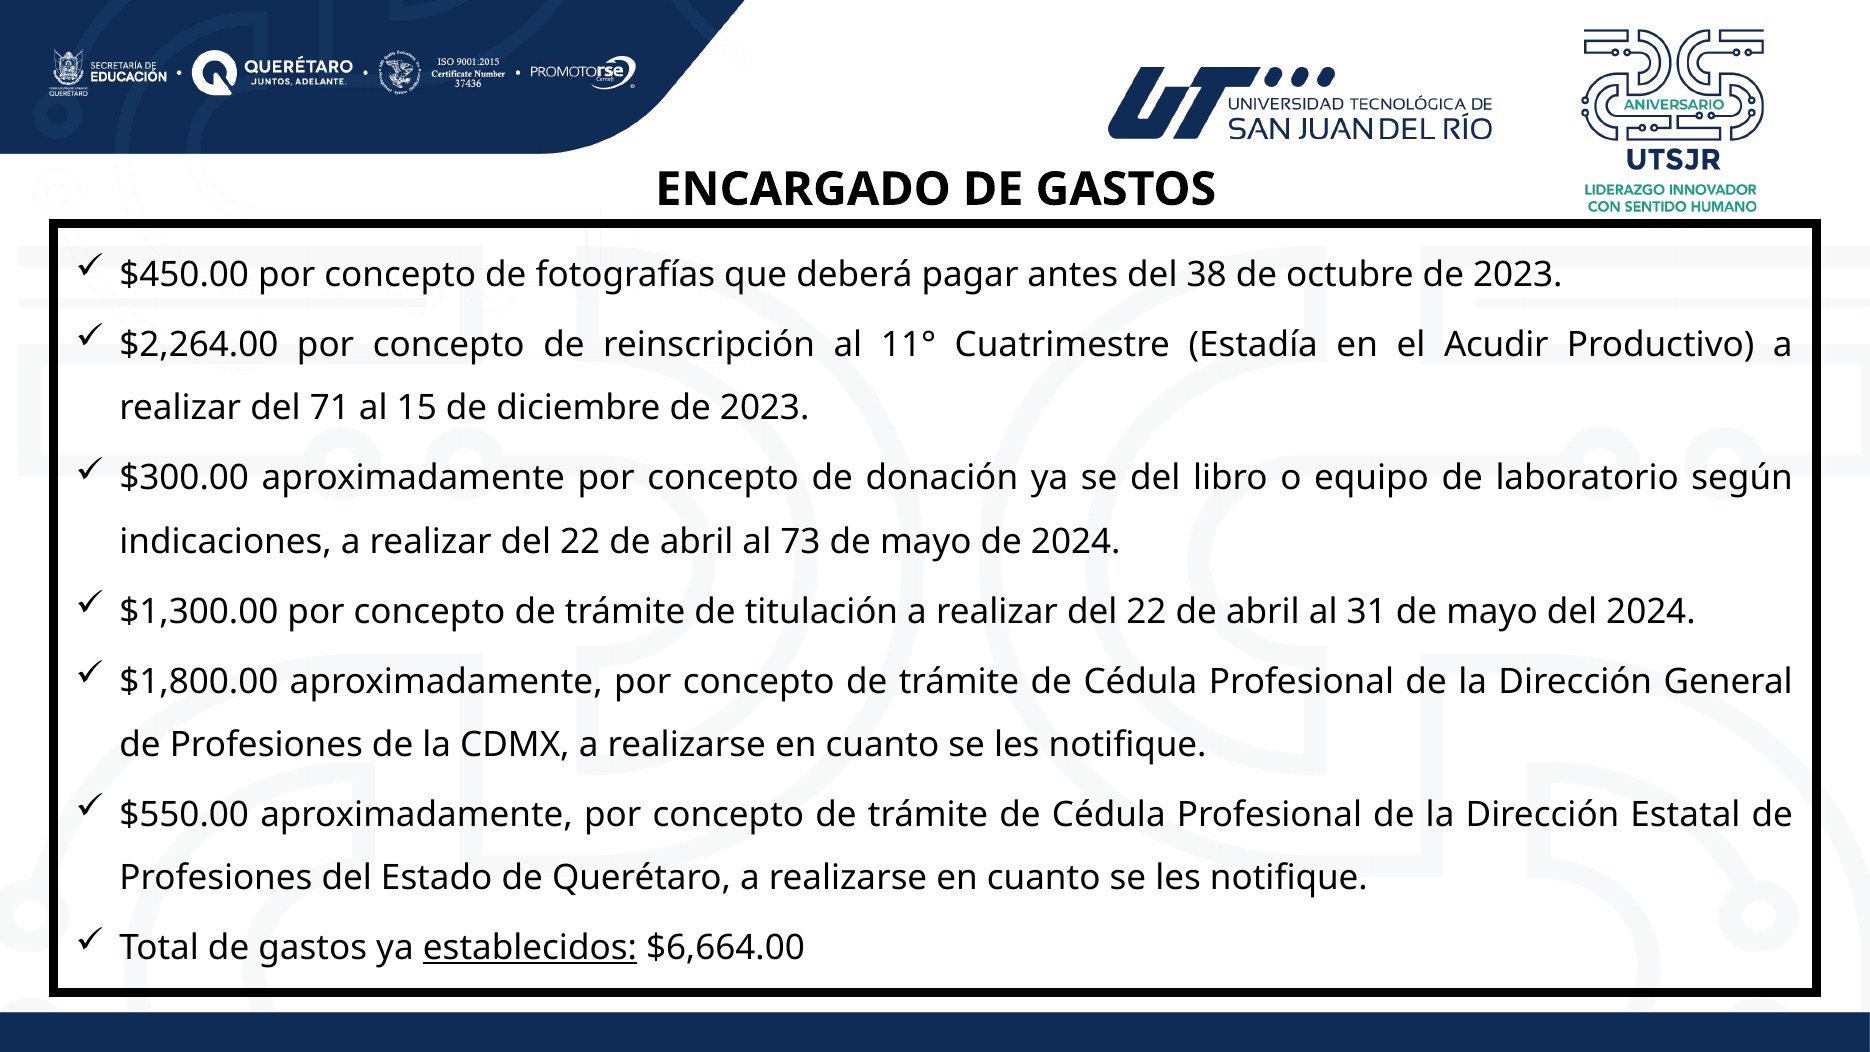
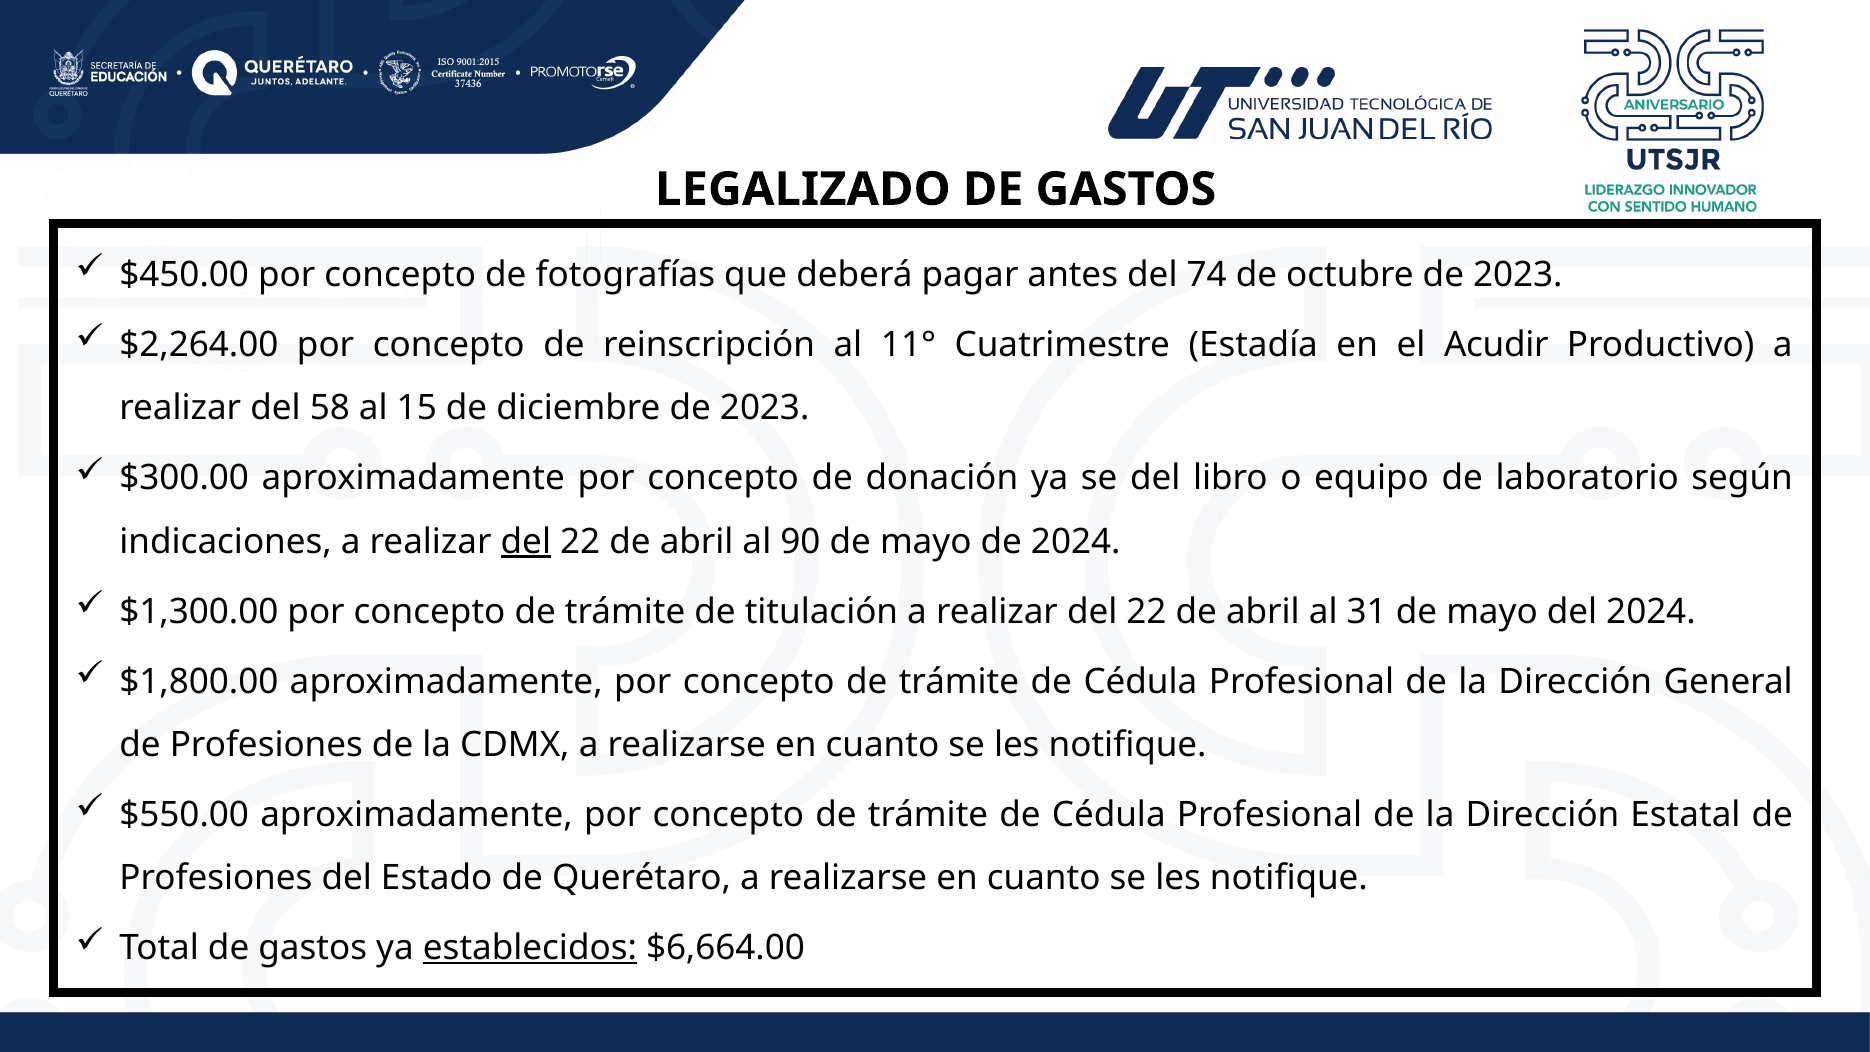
ENCARGADO: ENCARGADO -> LEGALIZADO
38: 38 -> 74
71: 71 -> 58
del at (526, 541) underline: none -> present
73: 73 -> 90
